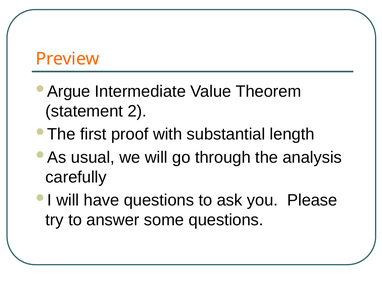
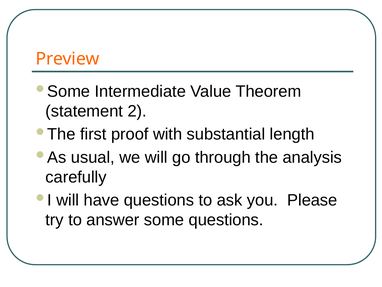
Argue at (69, 91): Argue -> Some
